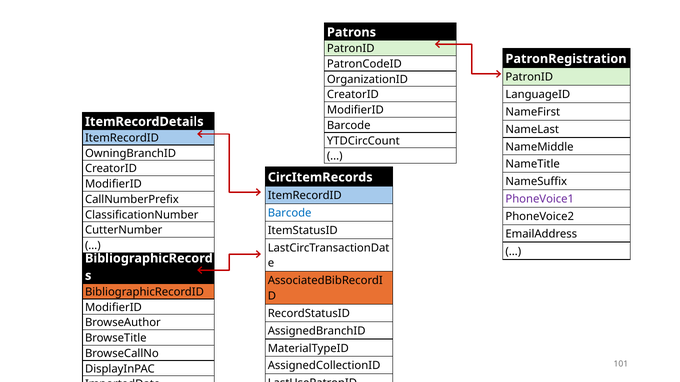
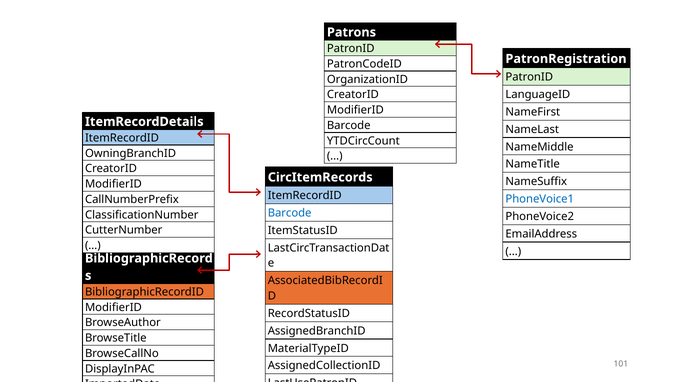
PhoneVoice1 colour: purple -> blue
